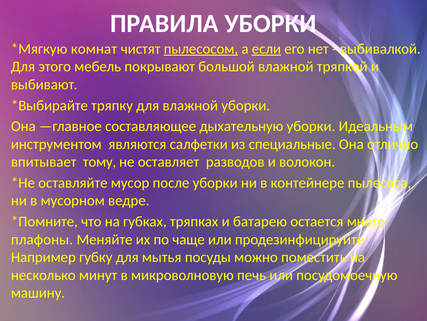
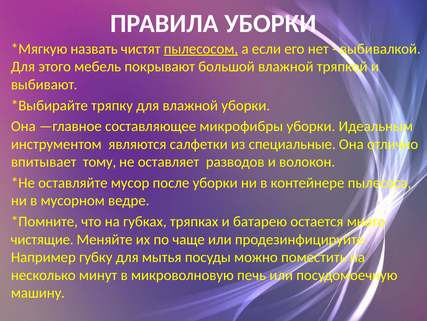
комнат: комнат -> назвать
если underline: present -> none
дыхательную: дыхательную -> микрофибры
плафоны: плафоны -> чистящие
